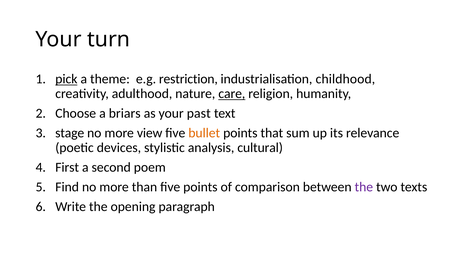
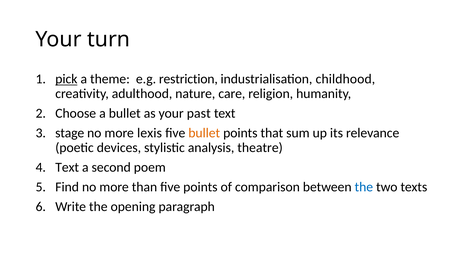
care underline: present -> none
a briars: briars -> bullet
view: view -> lexis
cultural: cultural -> theatre
First at (67, 167): First -> Text
the at (364, 187) colour: purple -> blue
